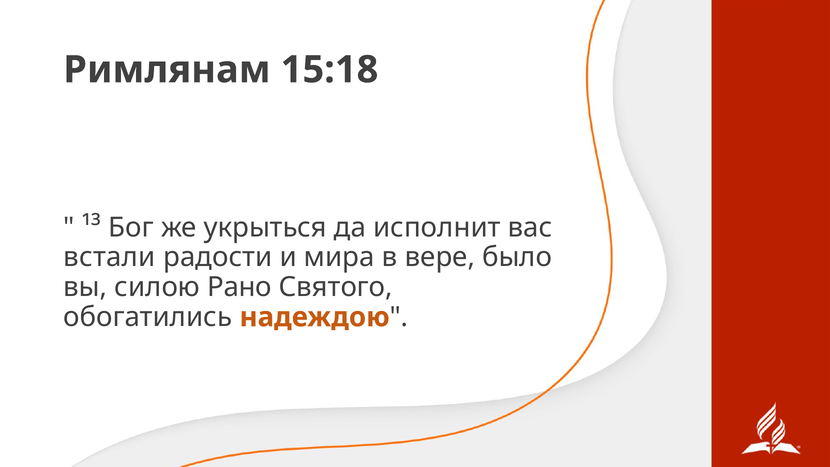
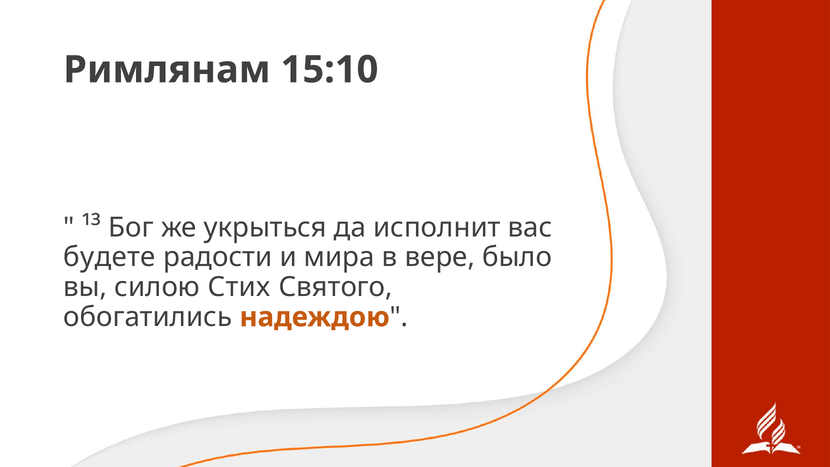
15:18: 15:18 -> 15:10
встали: встали -> будете
Рано: Рано -> Стих
